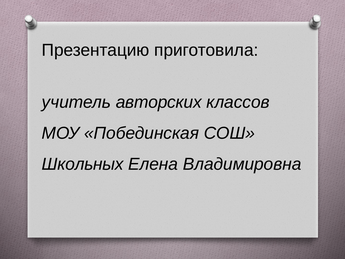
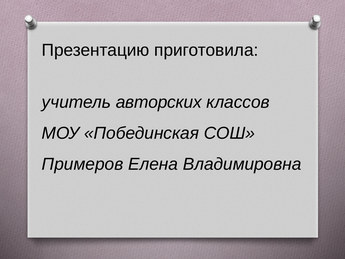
Школьных: Школьных -> Примеров
